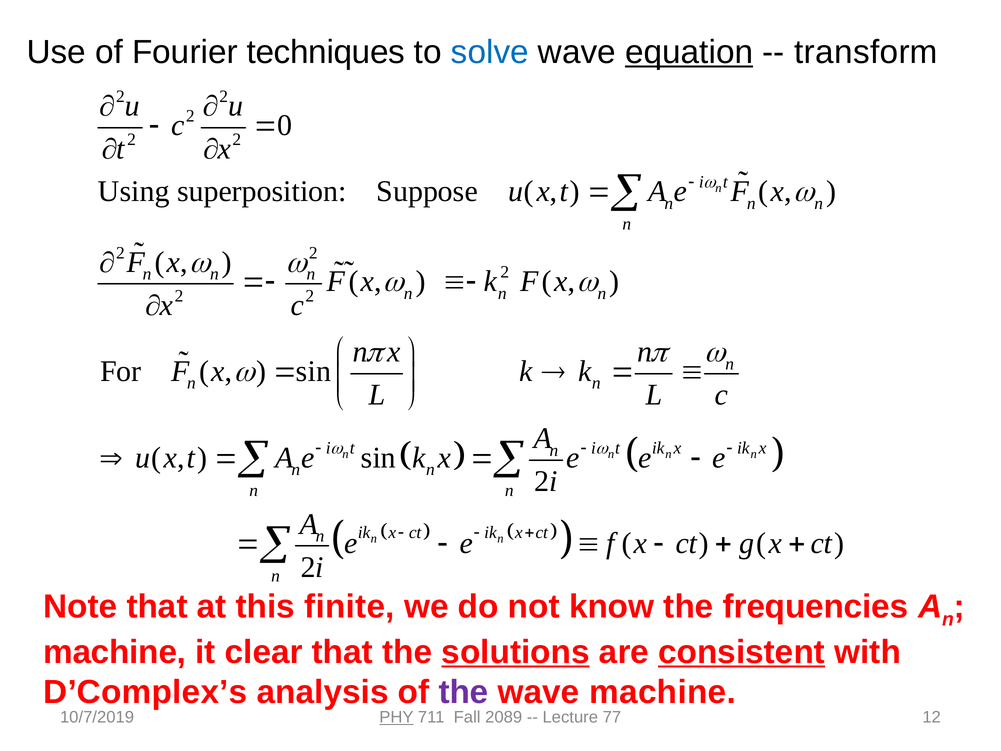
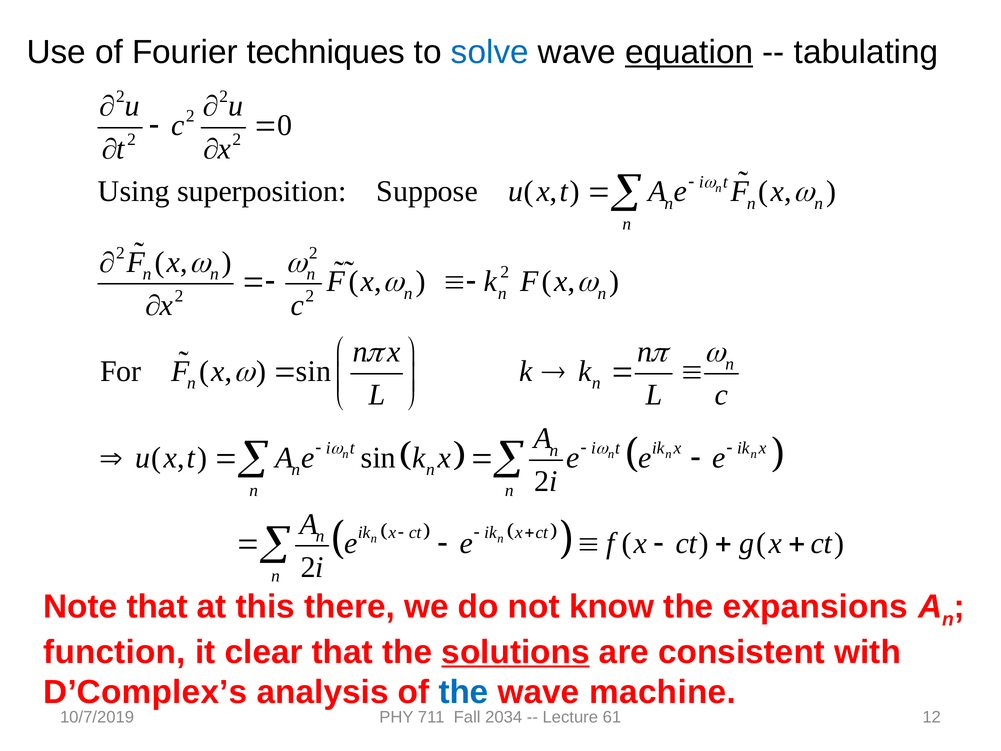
transform: transform -> tabulating
finite: finite -> there
frequencies: frequencies -> expansions
machine at (115, 652): machine -> function
consistent underline: present -> none
the at (464, 692) colour: purple -> blue
PHY underline: present -> none
2089: 2089 -> 2034
77: 77 -> 61
